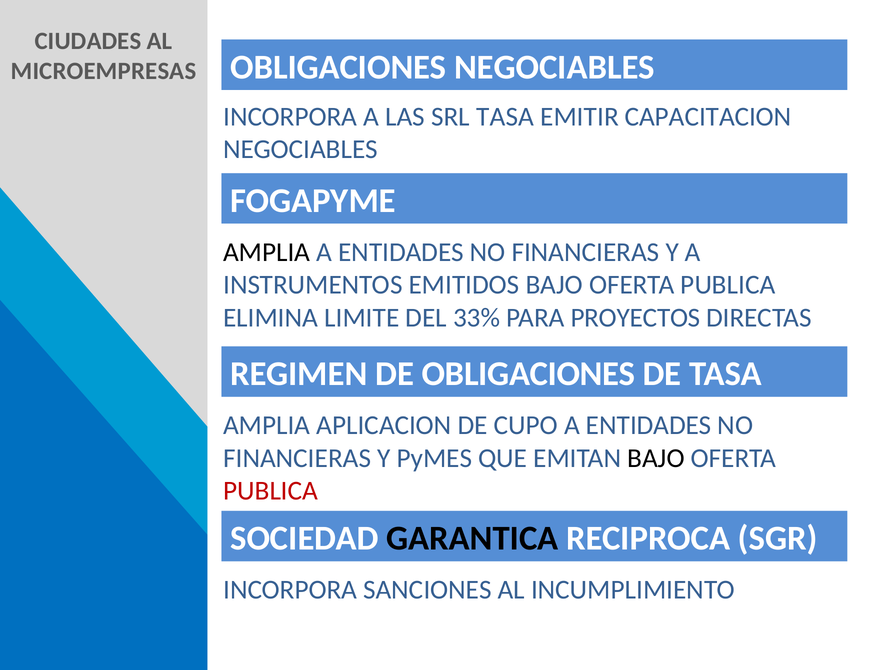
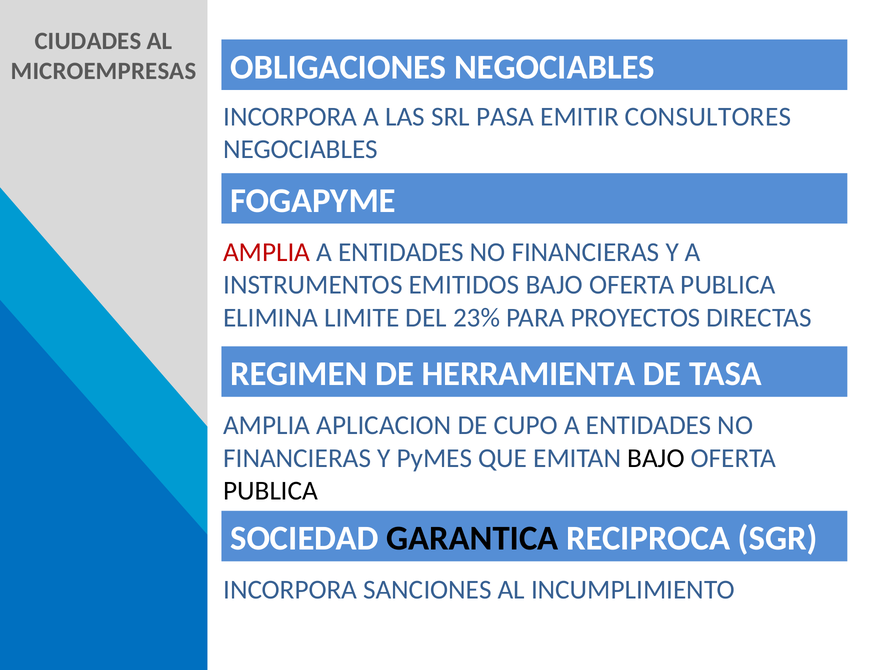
SRL TASA: TASA -> PASA
CAPACITACION: CAPACITACION -> CONSULTORES
AMPLIA at (267, 252) colour: black -> red
33%: 33% -> 23%
DE OBLIGACIONES: OBLIGACIONES -> HERRAMIENTA
PUBLICA at (271, 491) colour: red -> black
